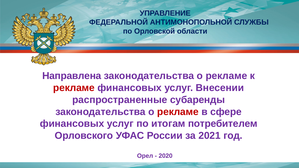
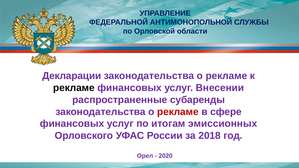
Направлена: Направлена -> Декларации
рекламе at (74, 88) colour: red -> black
потребителем: потребителем -> эмиссионных
2021: 2021 -> 2018
